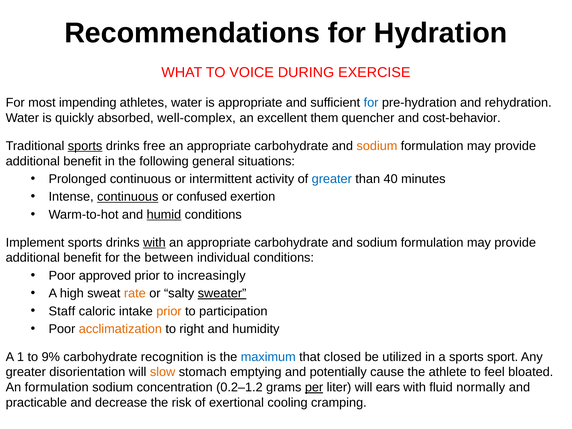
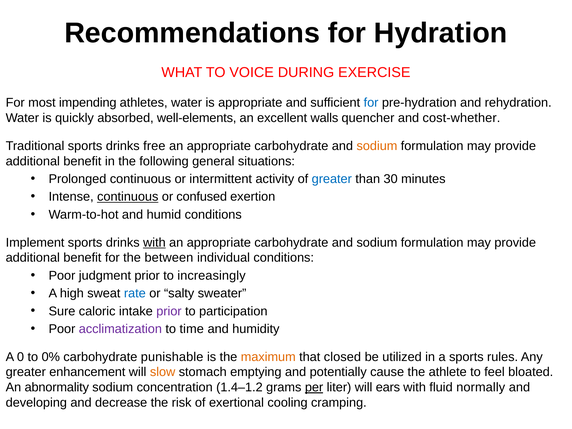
well-complex: well-complex -> well-elements
them: them -> walls
cost-behavior: cost-behavior -> cost-whether
sports at (85, 146) underline: present -> none
40: 40 -> 30
humid underline: present -> none
approved: approved -> judgment
rate colour: orange -> blue
sweater underline: present -> none
Staff: Staff -> Sure
prior at (169, 311) colour: orange -> purple
acclimatization colour: orange -> purple
right: right -> time
1: 1 -> 0
9%: 9% -> 0%
recognition: recognition -> punishable
maximum colour: blue -> orange
sport: sport -> rules
disorientation: disorientation -> enhancement
An formulation: formulation -> abnormality
0.2–1.2: 0.2–1.2 -> 1.4–1.2
practicable: practicable -> developing
